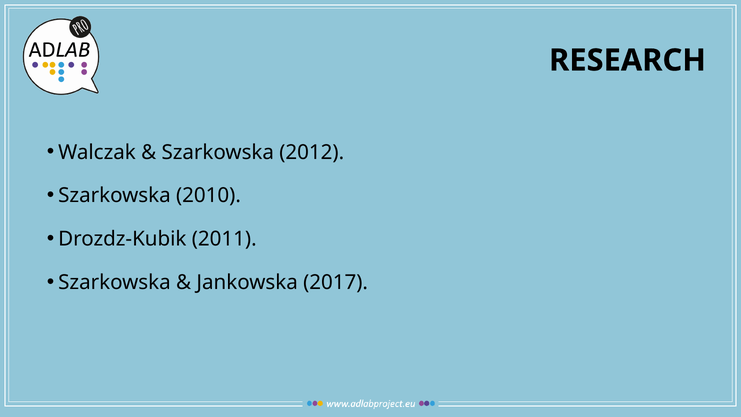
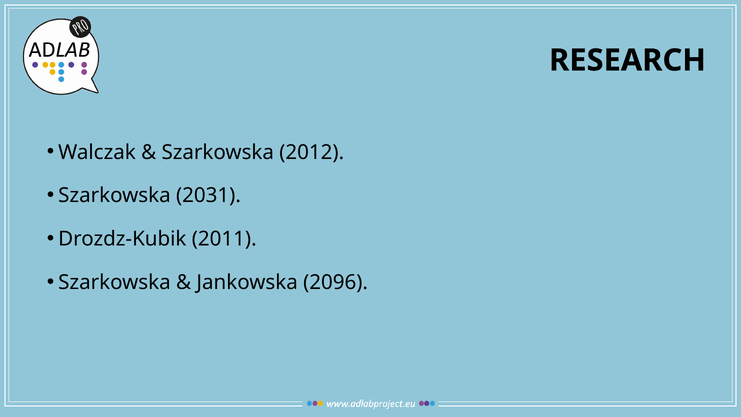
2010: 2010 -> 2031
2017: 2017 -> 2096
